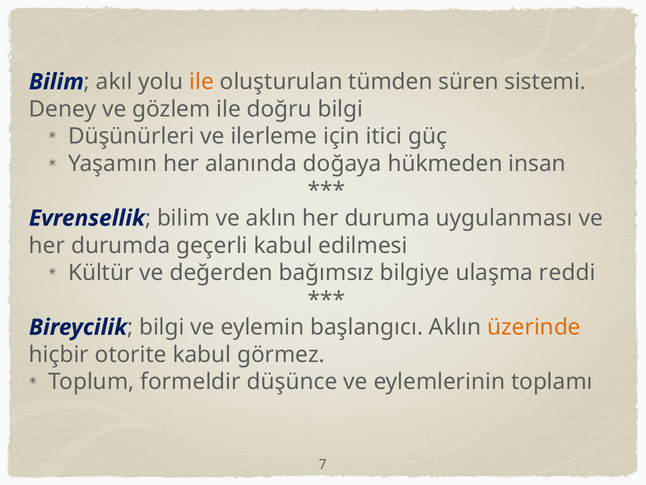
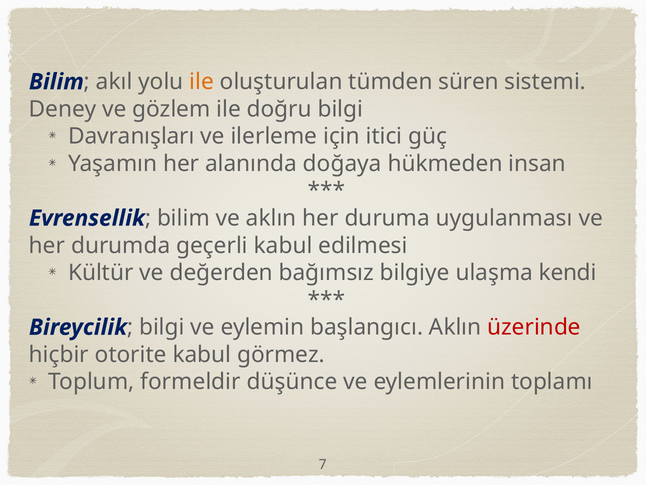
Düşünürleri: Düşünürleri -> Davranışları
reddi: reddi -> kendi
üzerinde colour: orange -> red
